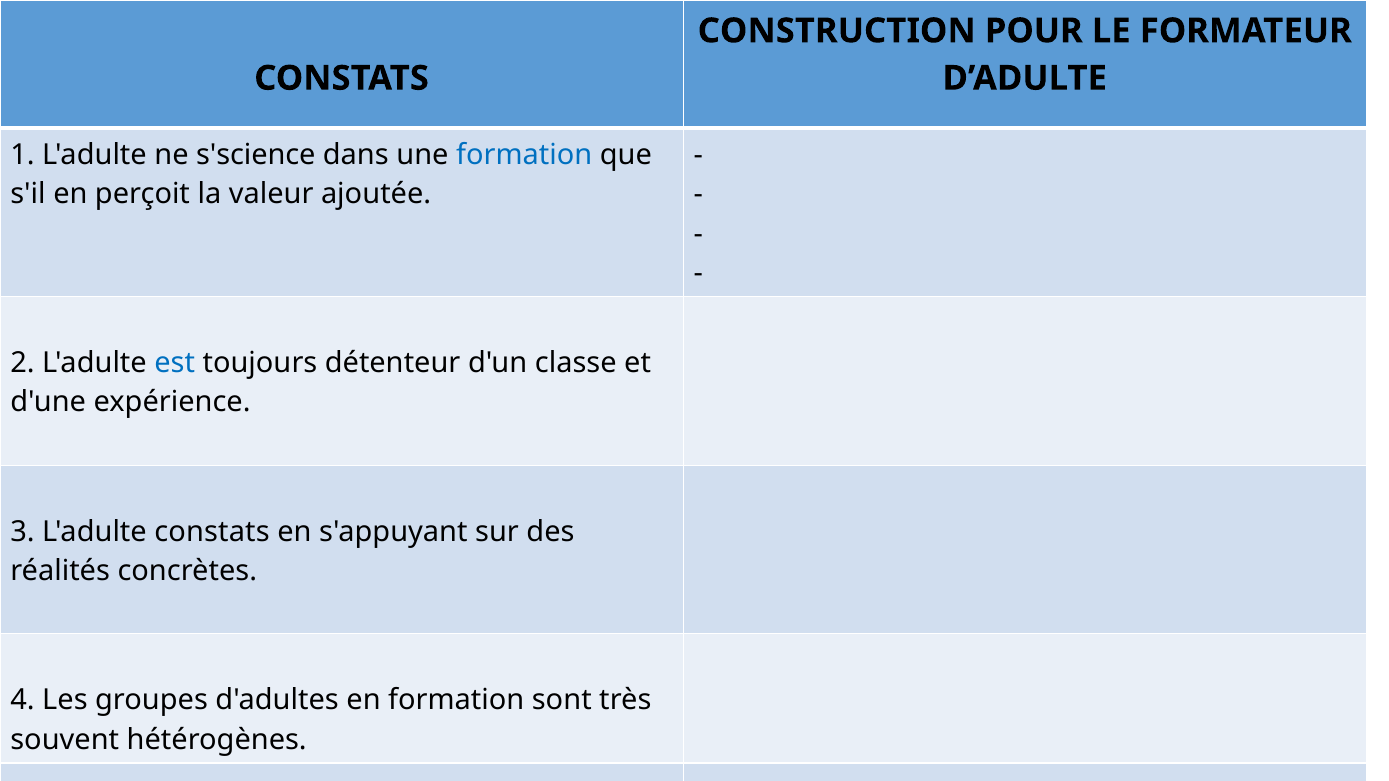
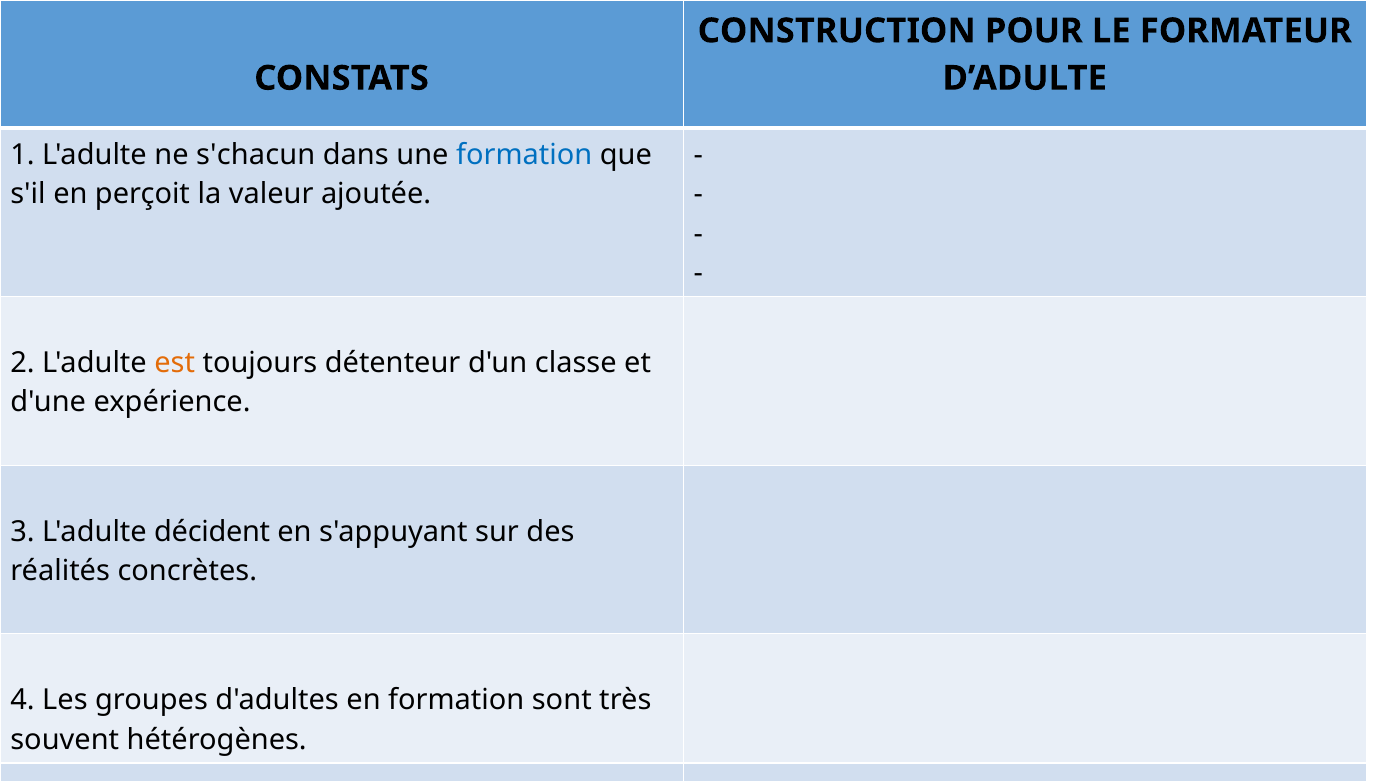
s'science: s'science -> s'chacun
est colour: blue -> orange
L'adulte constats: constats -> décident
